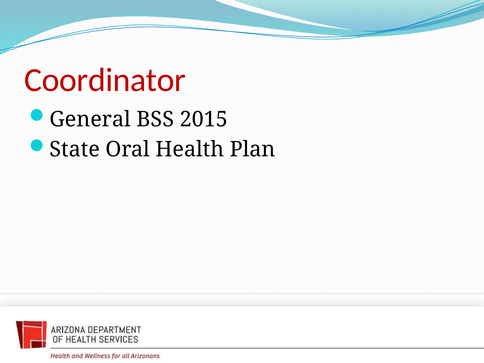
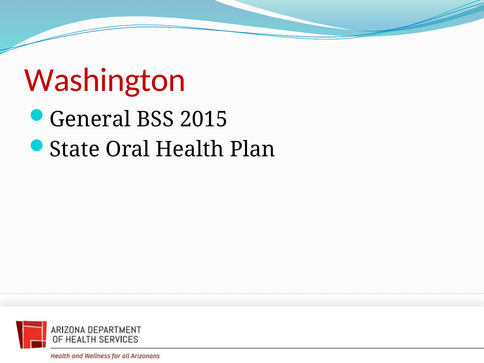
Coordinator: Coordinator -> Washington
